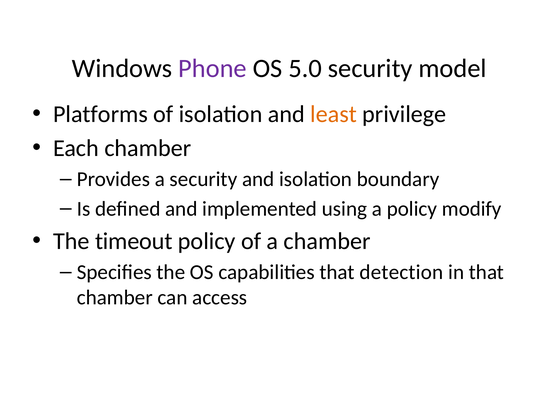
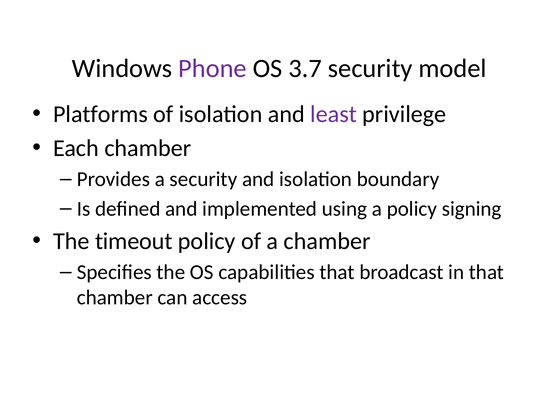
5.0: 5.0 -> 3.7
least colour: orange -> purple
modify: modify -> signing
detection: detection -> broadcast
